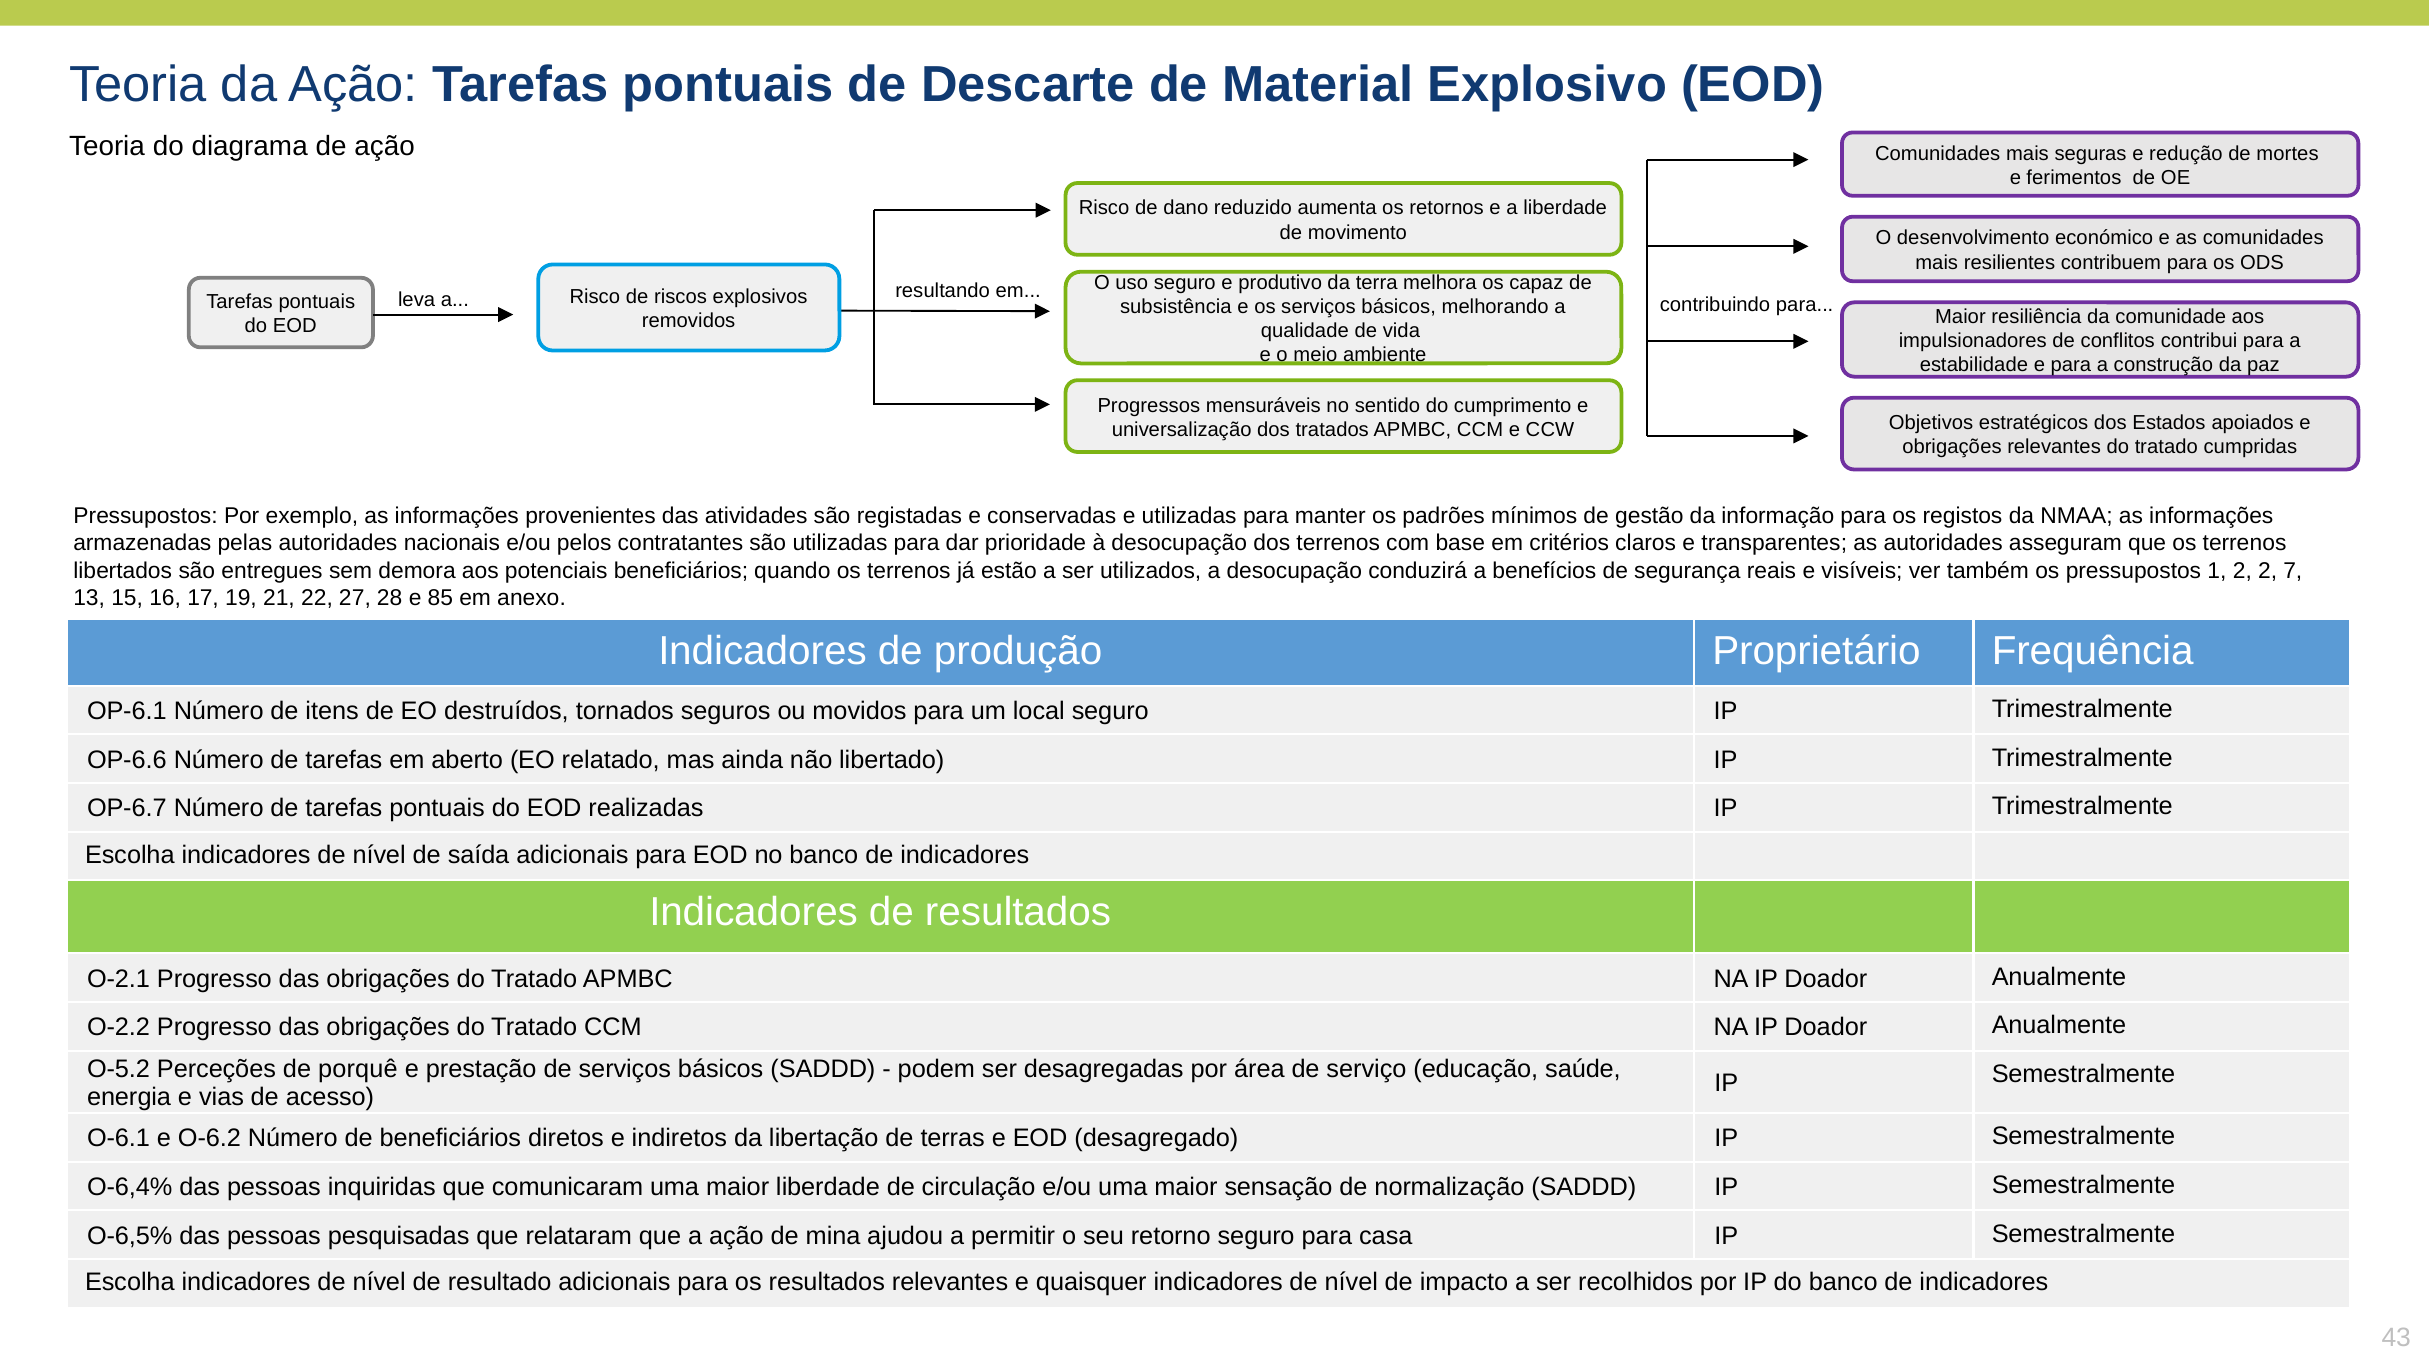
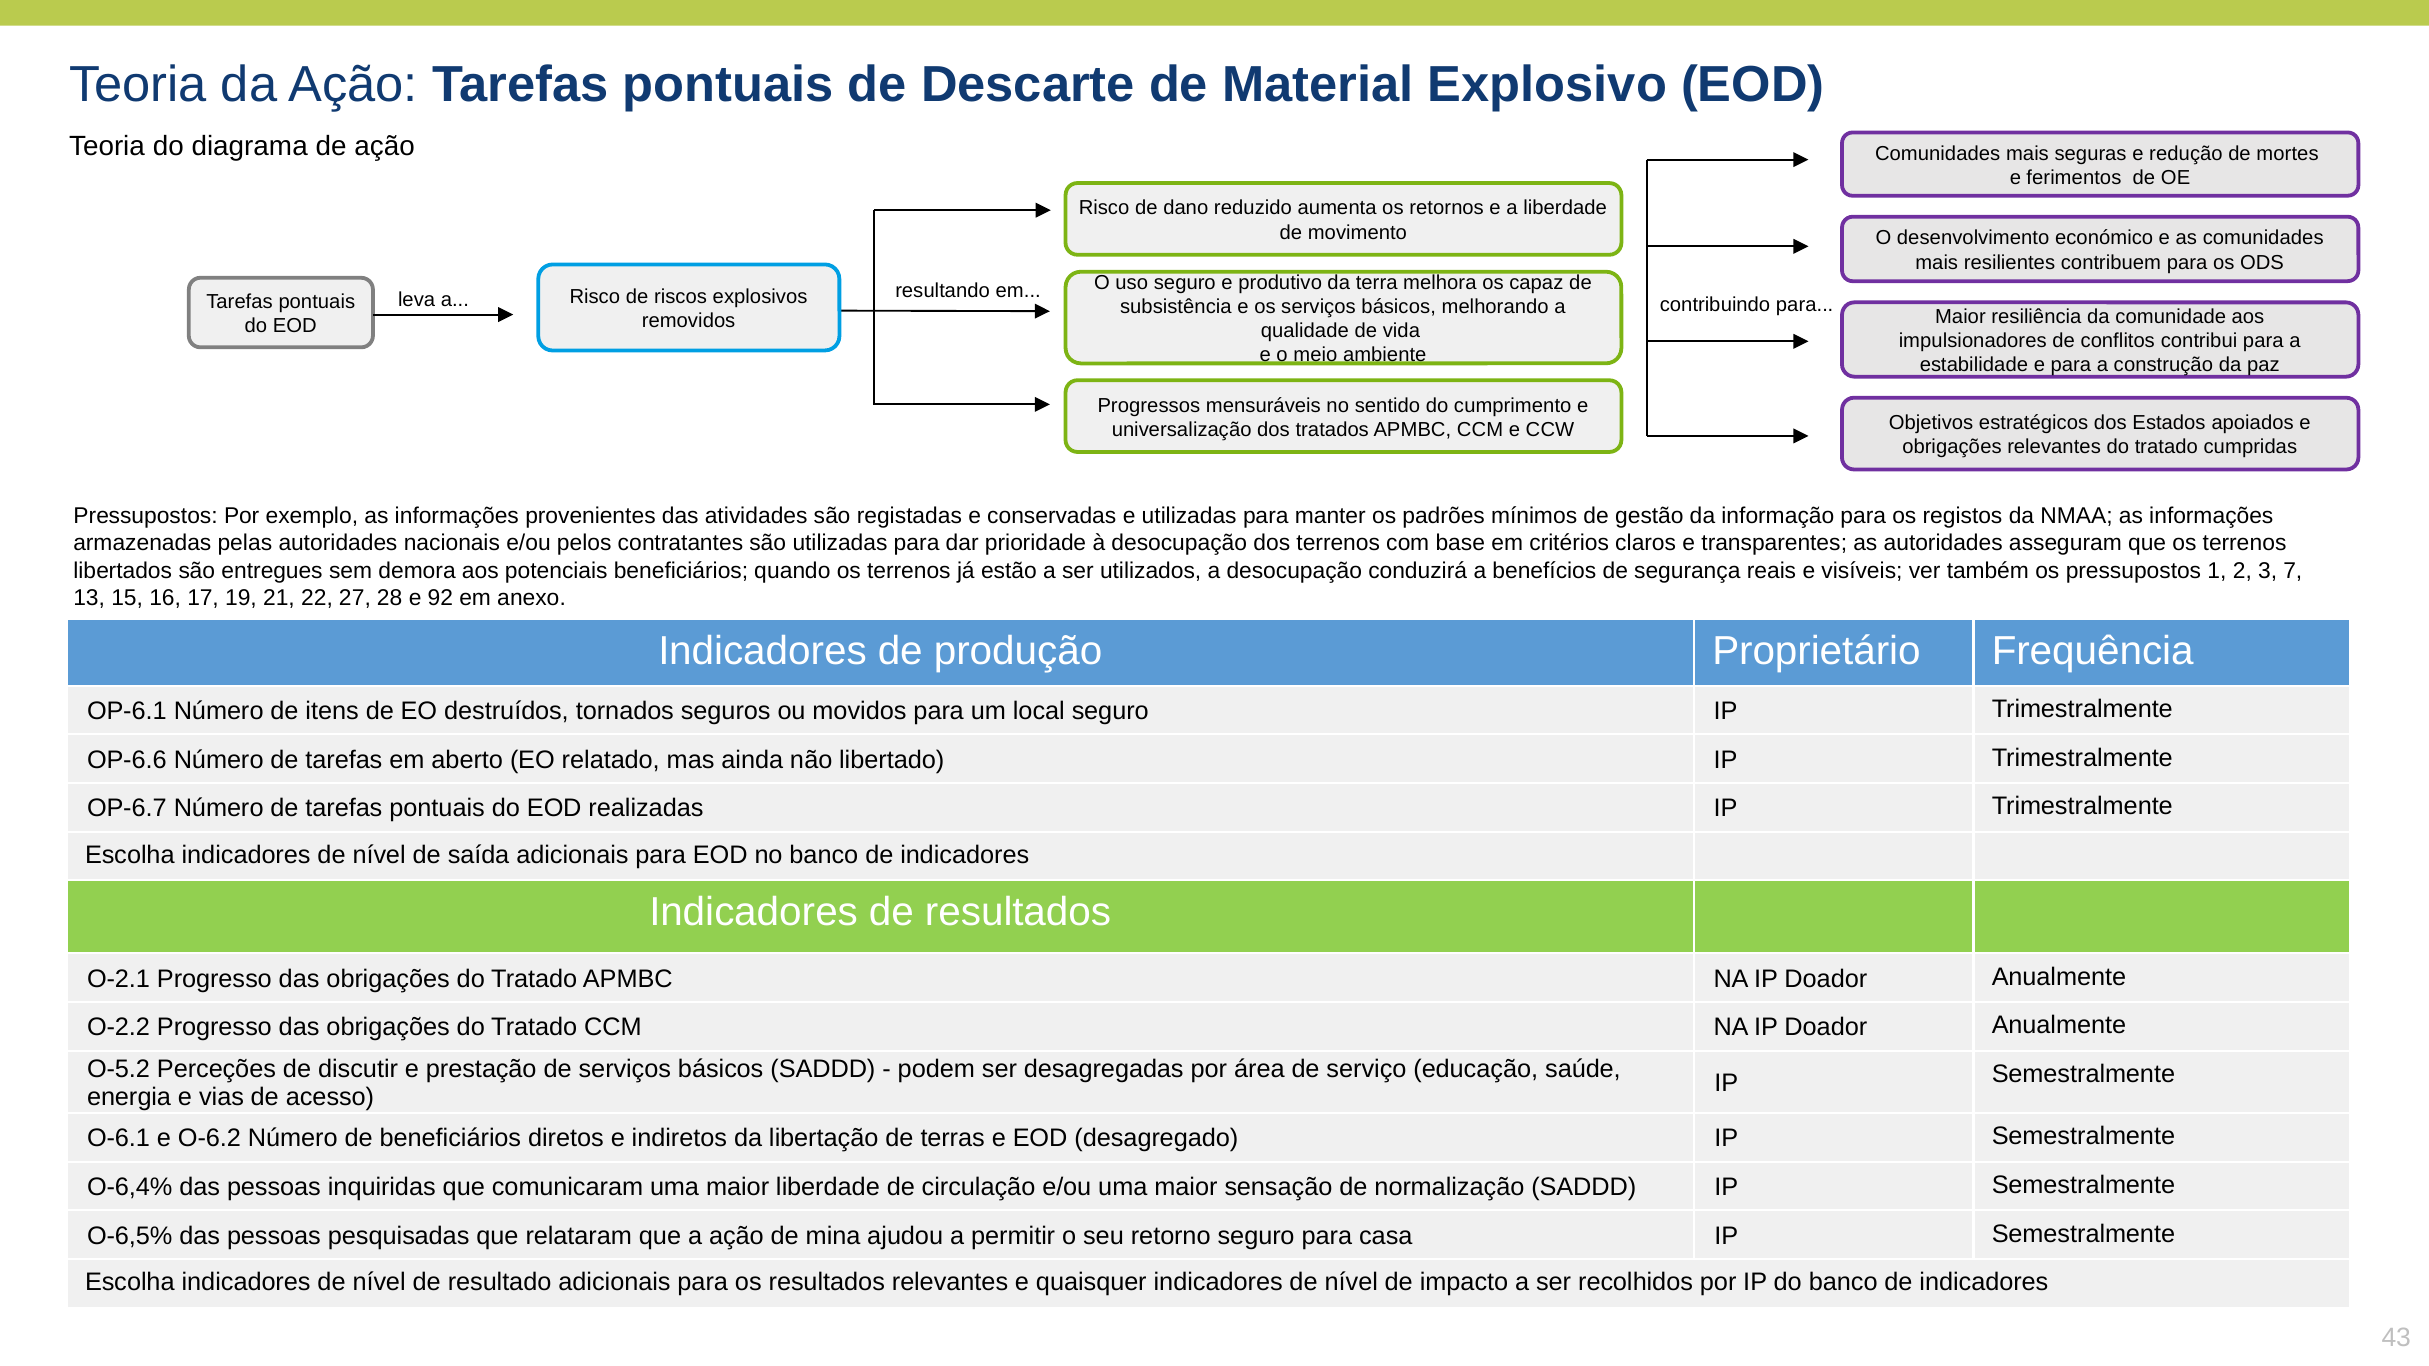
2 2: 2 -> 3
85: 85 -> 92
porquê: porquê -> discutir
